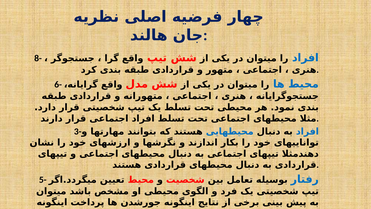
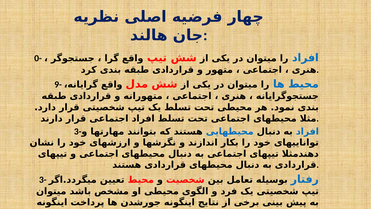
8-: 8- -> 0-
6-: 6- -> 9-
5- at (43, 179): 5- -> 3-
